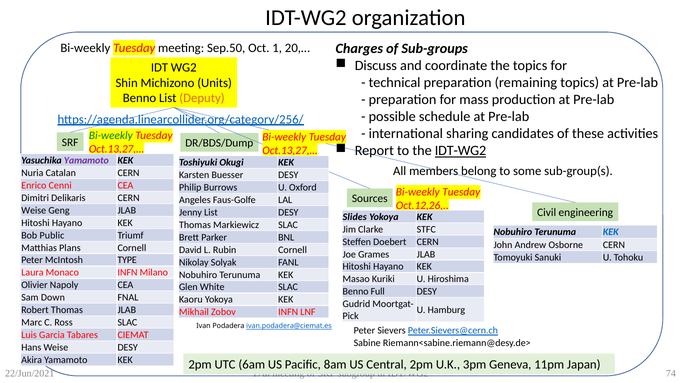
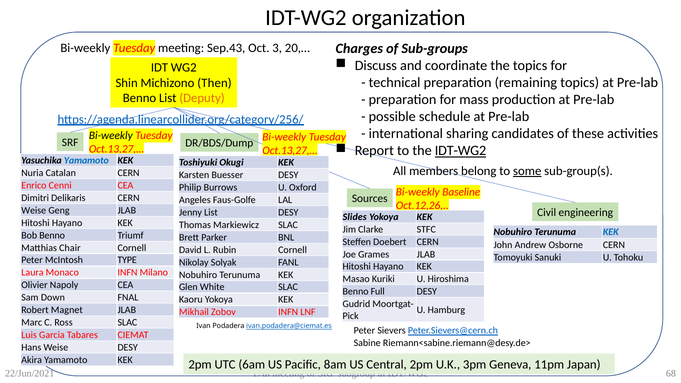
Sep.50: Sep.50 -> Sep.43
1: 1 -> 3
Units: Units -> Then
Bi-weekly at (111, 136) colour: green -> black
Yamamoto at (86, 161) colour: purple -> blue
some underline: none -> present
Tuesday at (461, 192): Tuesday -> Baseline
Bob Public: Public -> Benno
Plans: Plans -> Chair
Robert Thomas: Thomas -> Magnet
74: 74 -> 68
